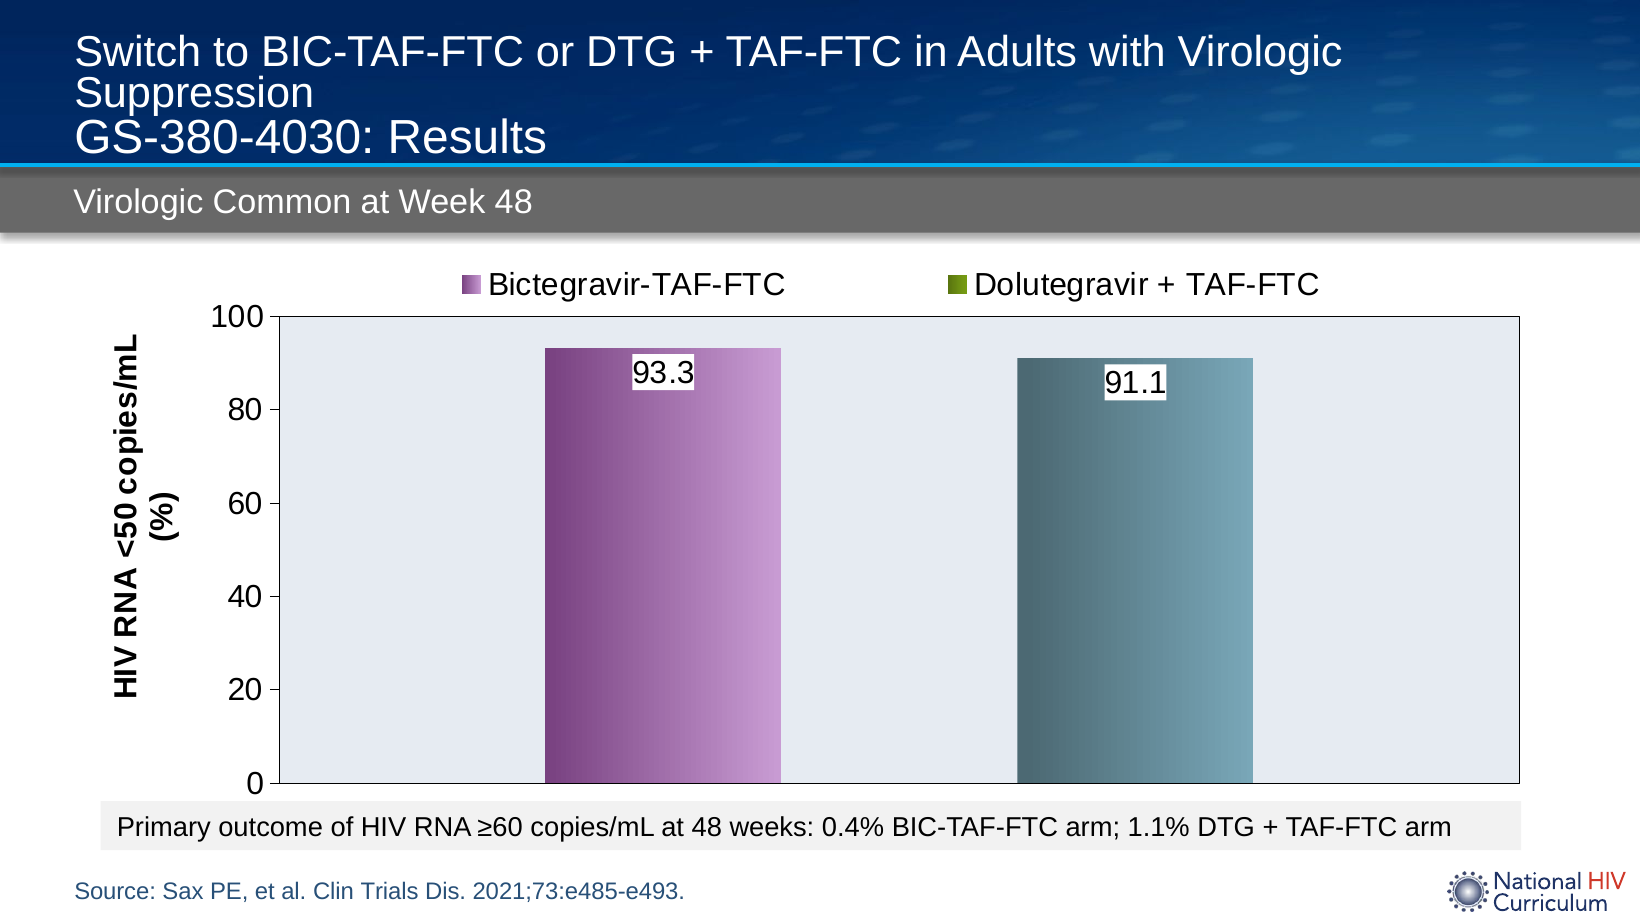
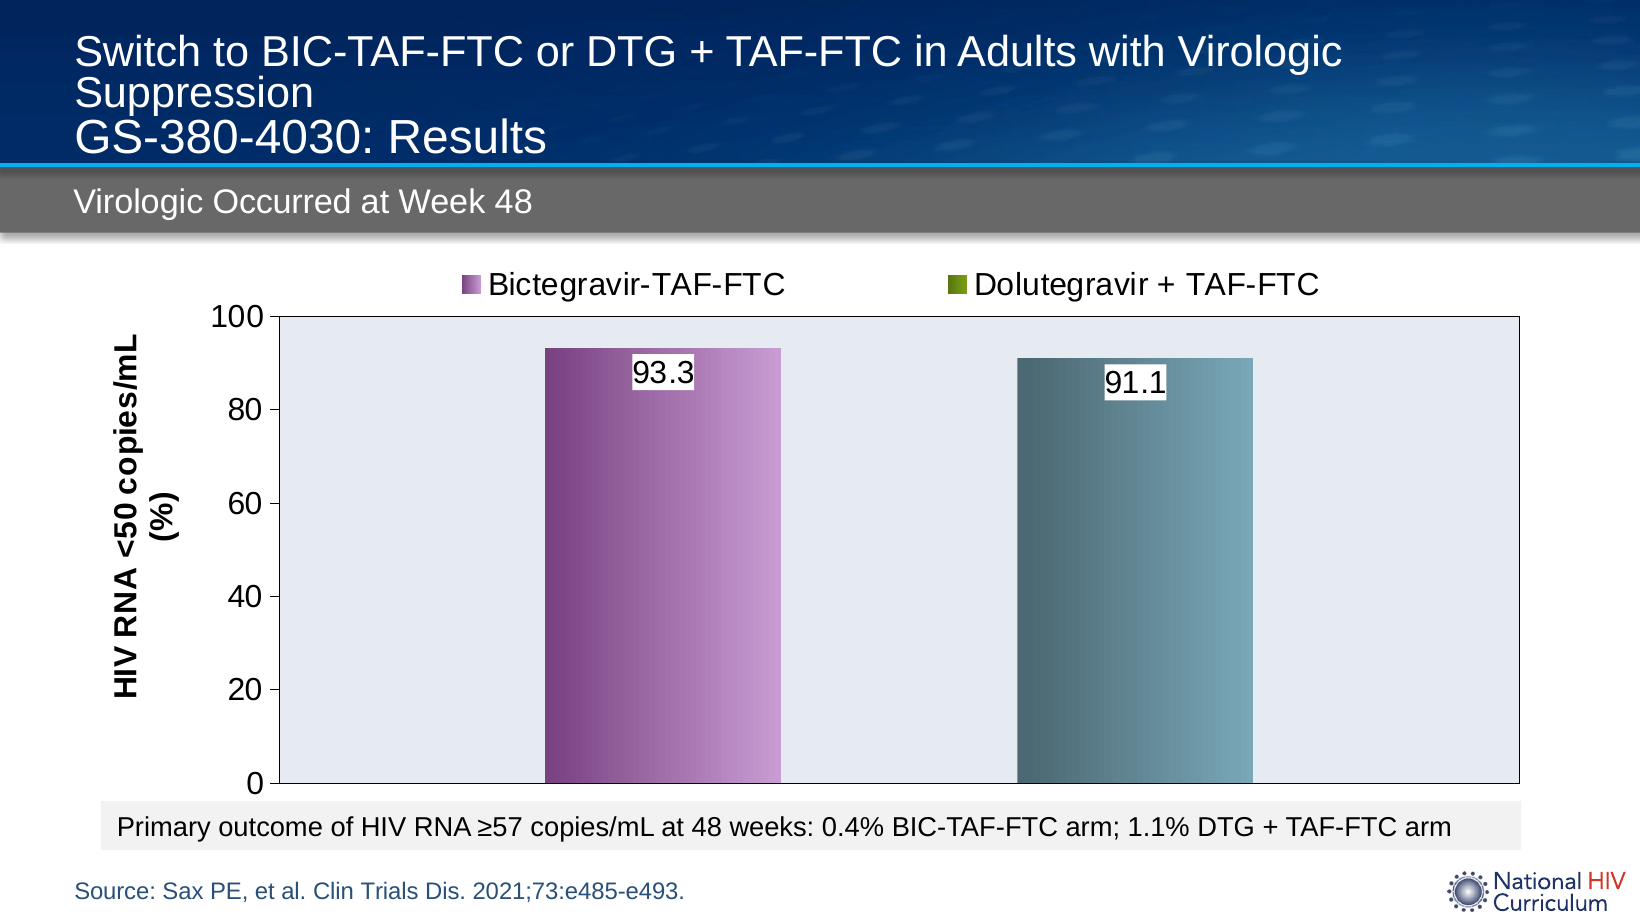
Common: Common -> Occurred
≥60: ≥60 -> ≥57
